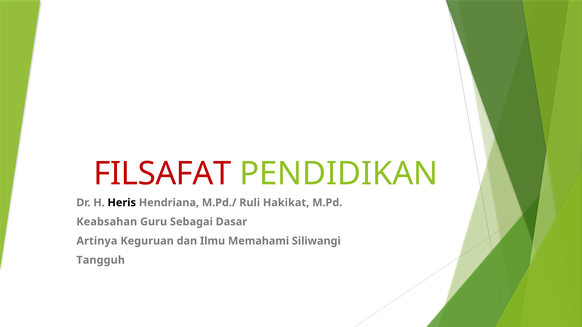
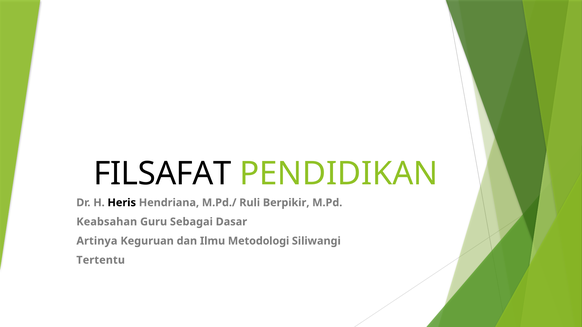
FILSAFAT colour: red -> black
Hakikat: Hakikat -> Berpikir
Memahami: Memahami -> Metodologi
Tangguh: Tangguh -> Tertentu
